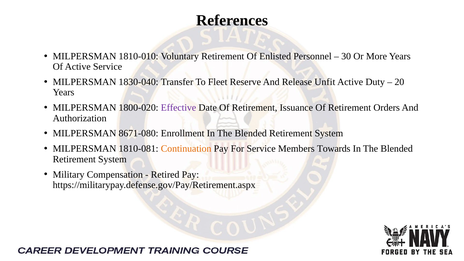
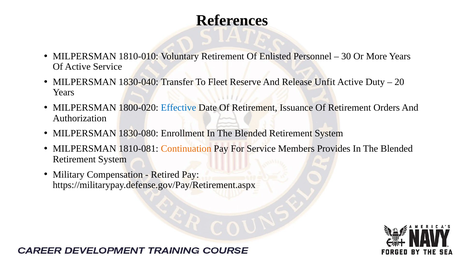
Effective colour: purple -> blue
8671-080: 8671-080 -> 1830-080
Towards: Towards -> Provides
